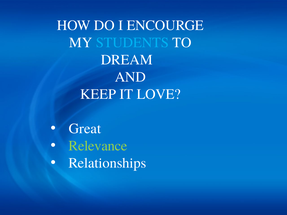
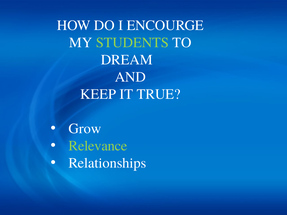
STUDENTS colour: light blue -> light green
LOVE: LOVE -> TRUE
Great: Great -> Grow
